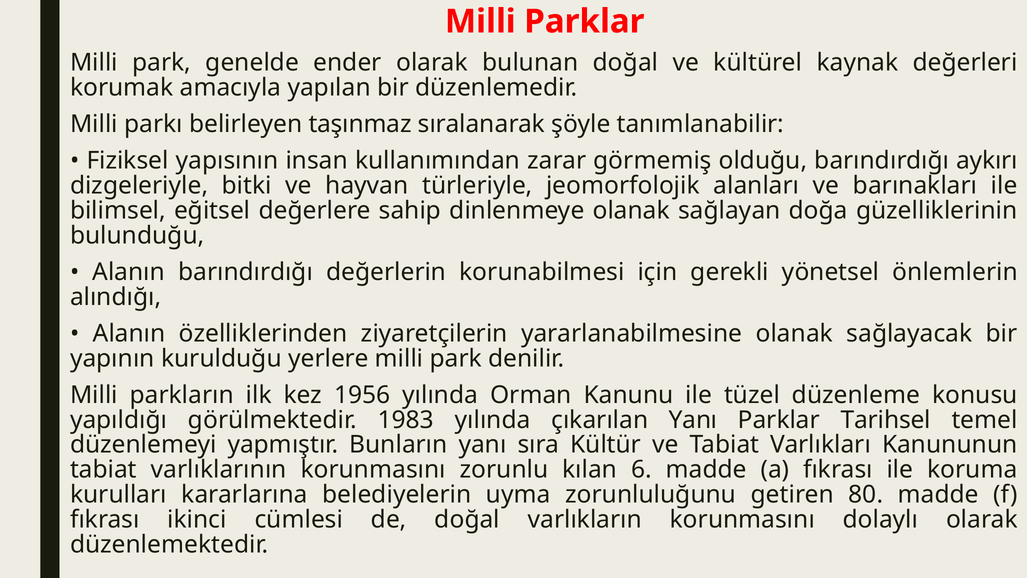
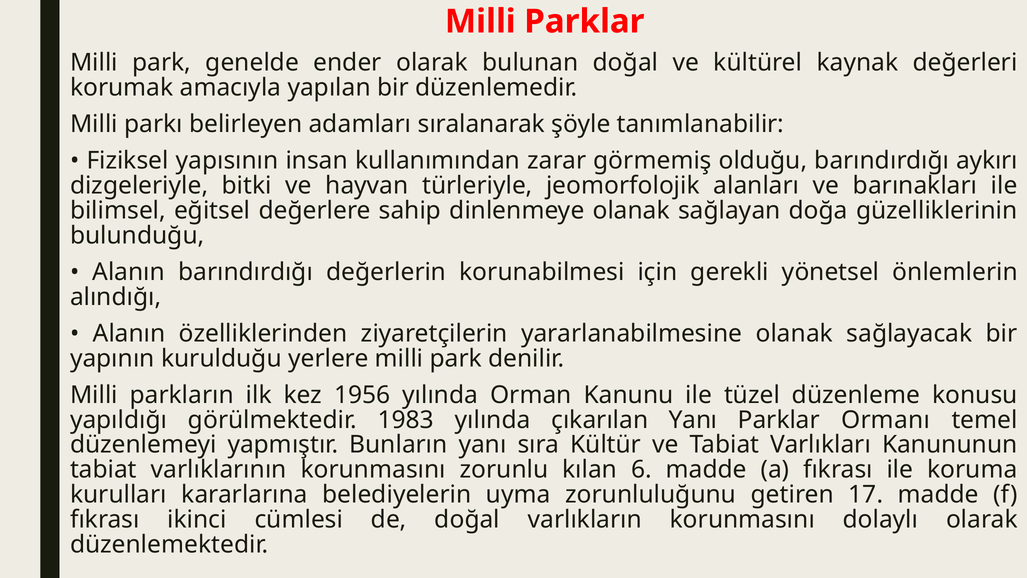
taşınmaz: taşınmaz -> adamları
Tarihsel: Tarihsel -> Ormanı
80: 80 -> 17
